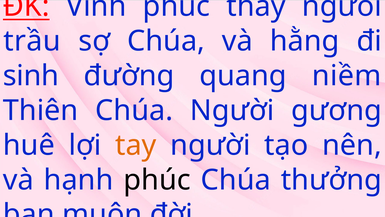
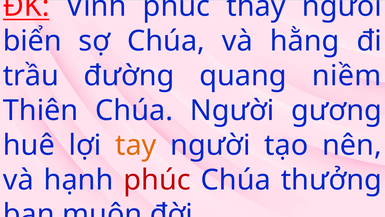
trầu: trầu -> biển
sinh: sinh -> trầu
phúc at (157, 180) colour: black -> red
